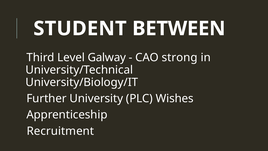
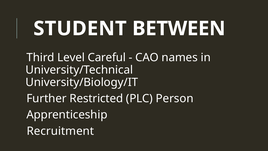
Galway: Galway -> Careful
strong: strong -> names
University: University -> Restricted
Wishes: Wishes -> Person
